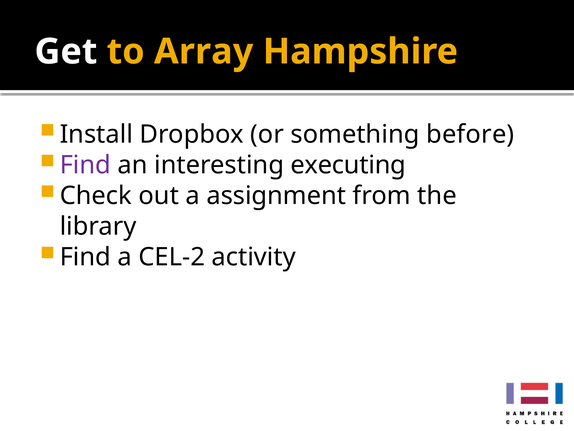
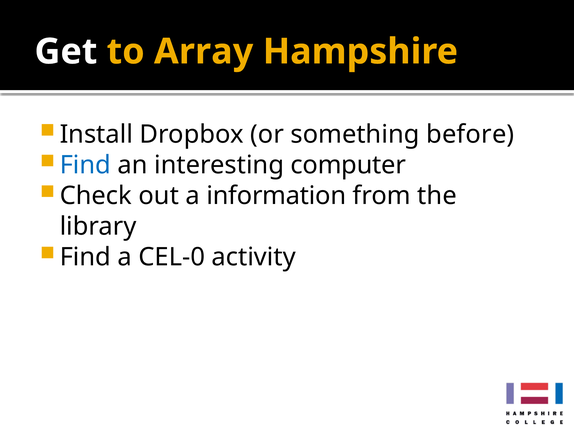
Find at (85, 165) colour: purple -> blue
executing: executing -> computer
assignment: assignment -> information
CEL-2: CEL-2 -> CEL-0
